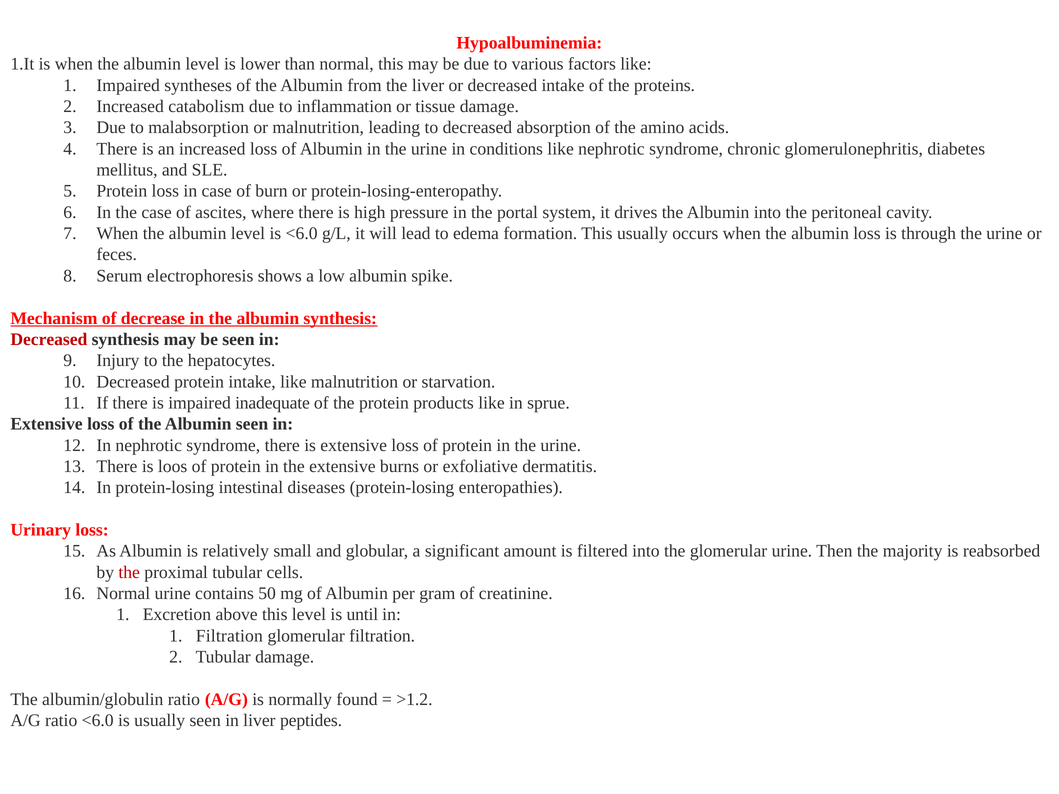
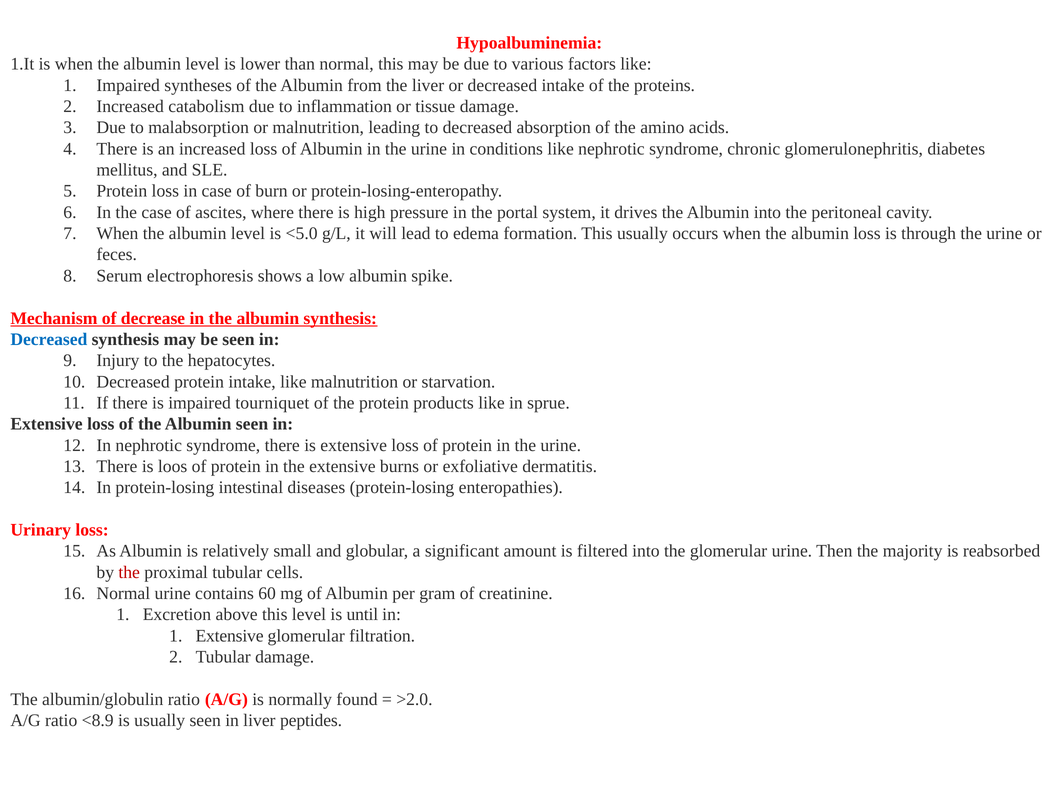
is <6.0: <6.0 -> <5.0
Decreased at (49, 339) colour: red -> blue
inadequate: inadequate -> tourniquet
50: 50 -> 60
Filtration at (229, 636): Filtration -> Extensive
>1.2: >1.2 -> >2.0
ratio <6.0: <6.0 -> <8.9
